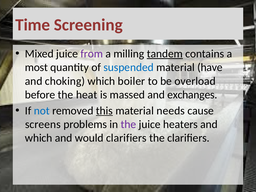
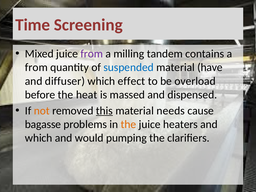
tandem underline: present -> none
most at (36, 67): most -> from
choking: choking -> diffuser
boiler: boiler -> effect
exchanges: exchanges -> dispensed
not colour: blue -> orange
screens: screens -> bagasse
the at (128, 124) colour: purple -> orange
would clarifiers: clarifiers -> pumping
